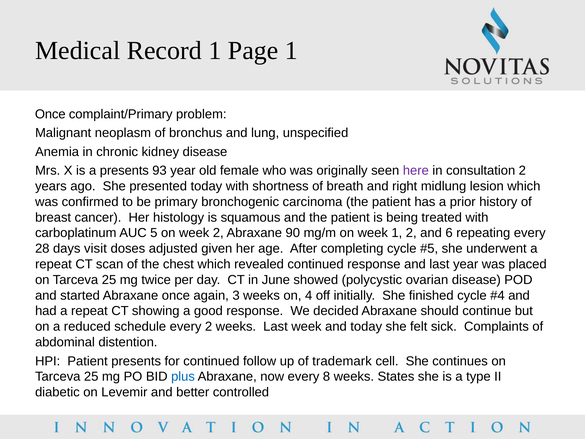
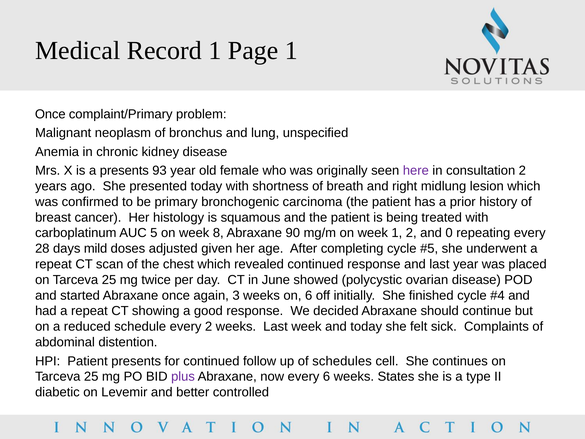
week 2: 2 -> 8
6: 6 -> 0
visit: visit -> mild
on 4: 4 -> 6
trademark: trademark -> schedules
plus colour: blue -> purple
every 8: 8 -> 6
